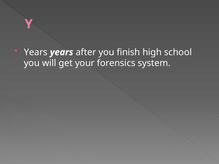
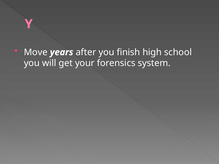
Years at (36, 52): Years -> Move
